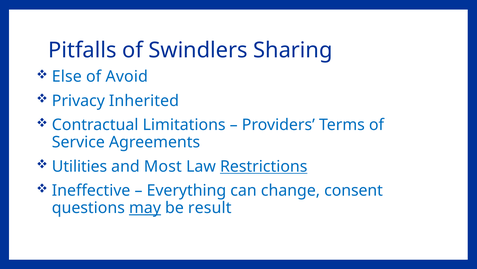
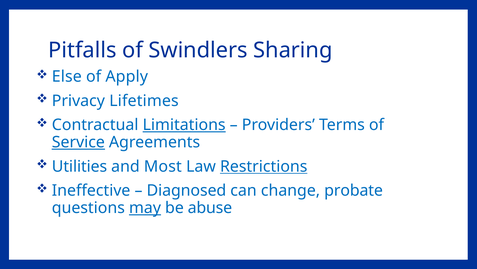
Avoid: Avoid -> Apply
Inherited: Inherited -> Lifetimes
Limitations underline: none -> present
Service underline: none -> present
Everything: Everything -> Diagnosed
consent: consent -> probate
result: result -> abuse
